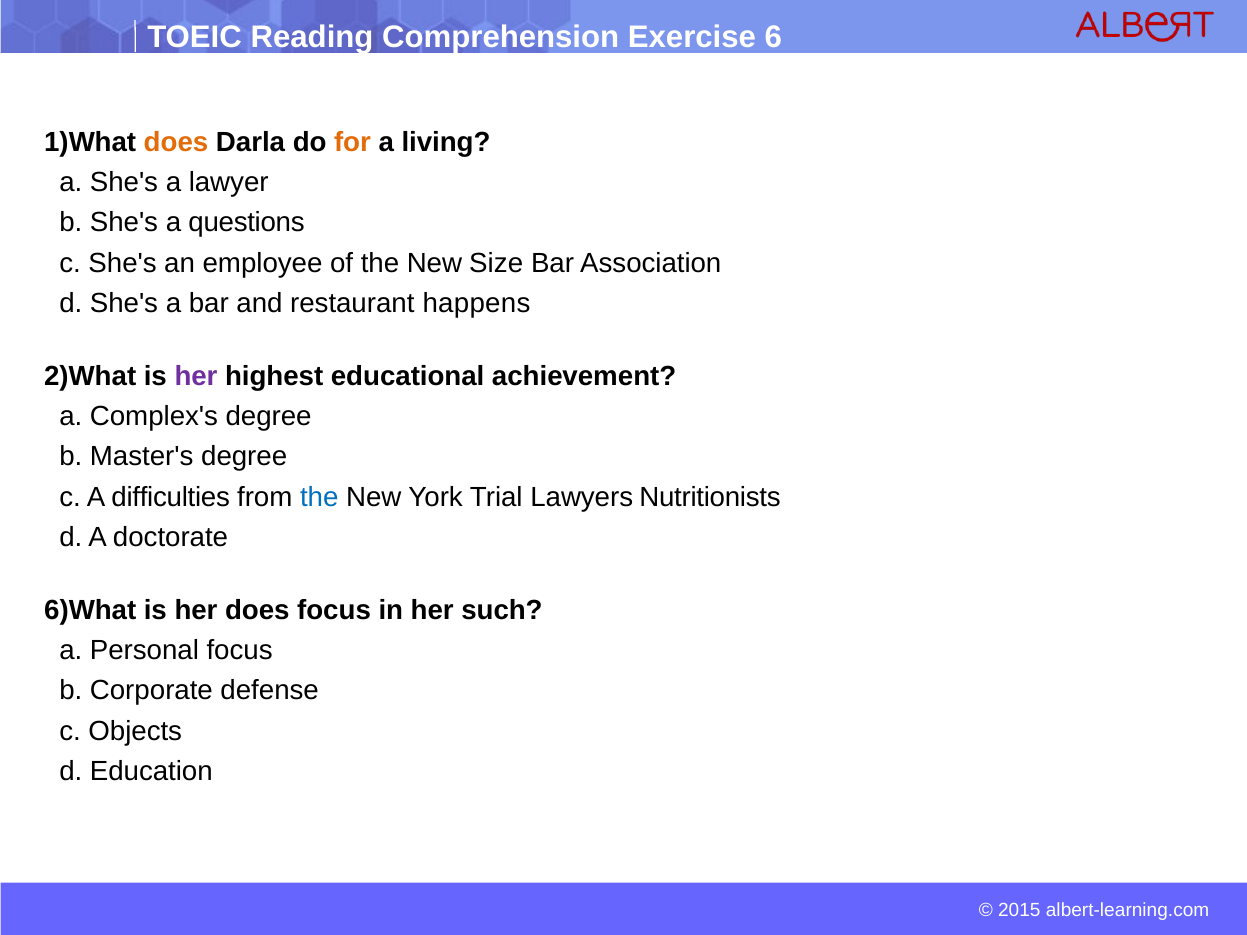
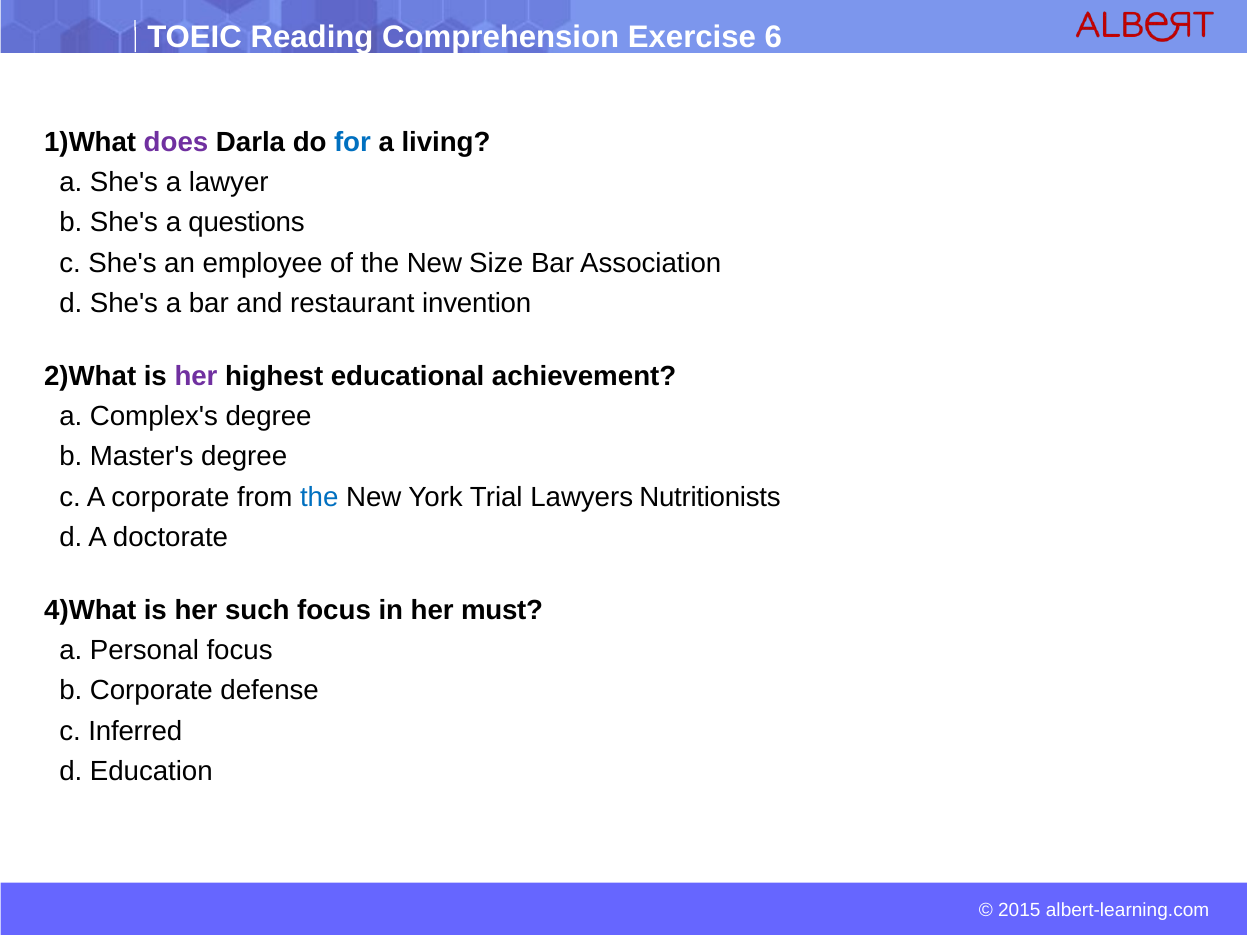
does at (176, 143) colour: orange -> purple
for colour: orange -> blue
happens: happens -> invention
A difficulties: difficulties -> corporate
6)What: 6)What -> 4)What
her does: does -> such
such: such -> must
Objects: Objects -> Inferred
